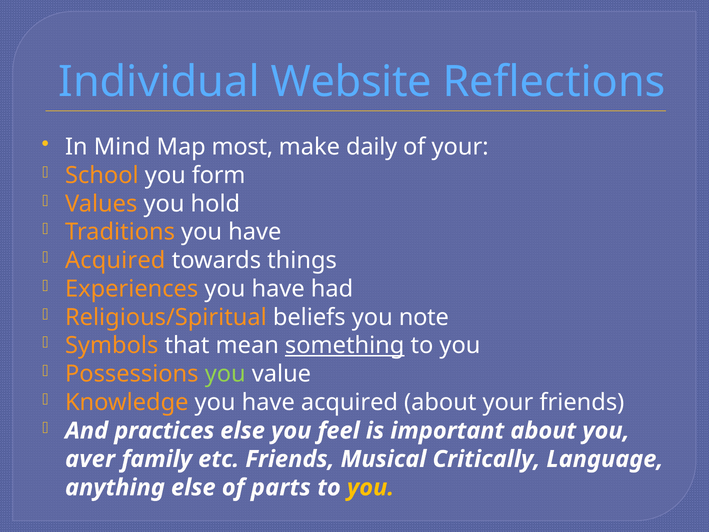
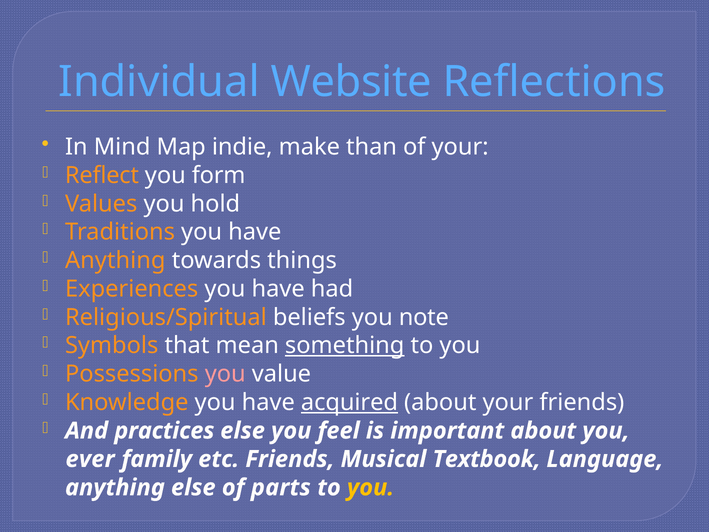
most: most -> indie
daily: daily -> than
School: School -> Reflect
Acquired at (115, 260): Acquired -> Anything
you at (225, 374) colour: light green -> pink
acquired at (349, 402) underline: none -> present
aver: aver -> ever
Critically: Critically -> Textbook
